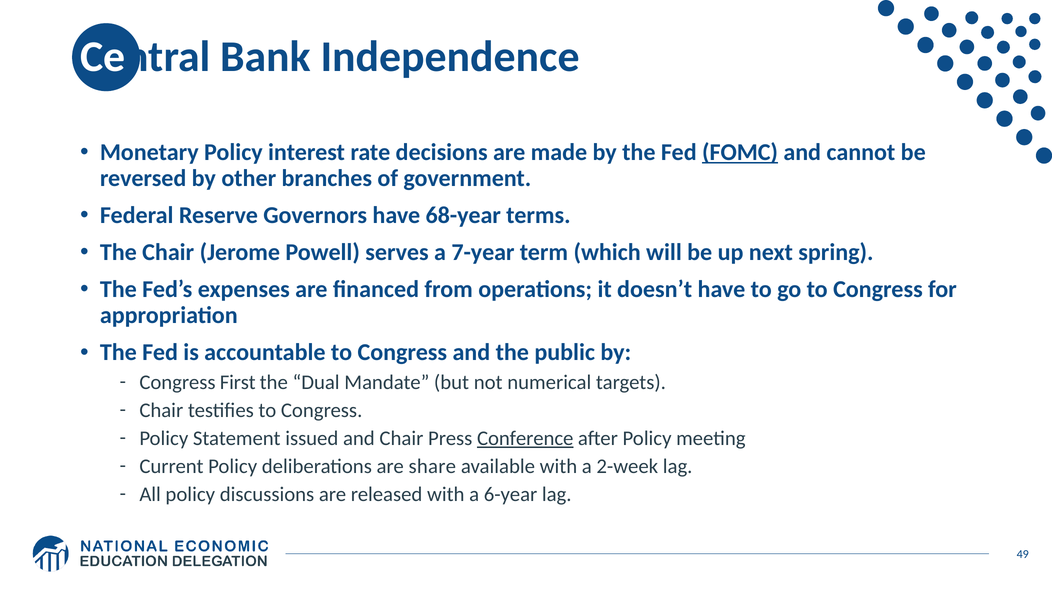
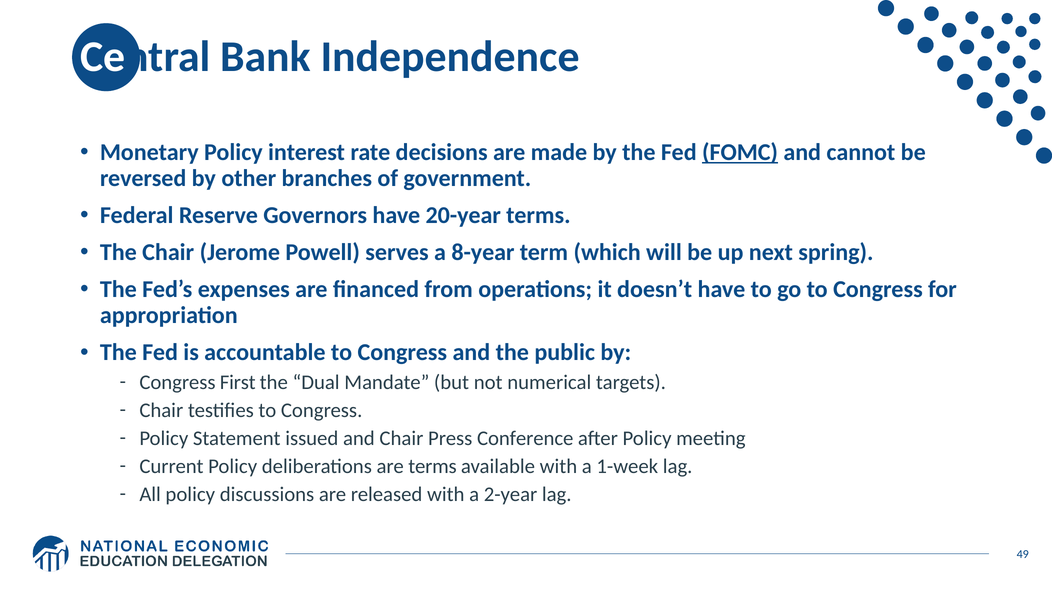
68-year: 68-year -> 20-year
7-year: 7-year -> 8-year
Conference underline: present -> none
are share: share -> terms
2-week: 2-week -> 1-week
6-year: 6-year -> 2-year
